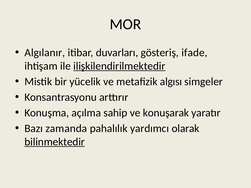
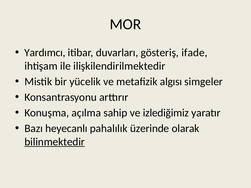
Algılanır: Algılanır -> Yardımcı
ilişkilendirilmektedir underline: present -> none
konuşarak: konuşarak -> izlediğimiz
zamanda: zamanda -> heyecanlı
yardımcı: yardımcı -> üzerinde
